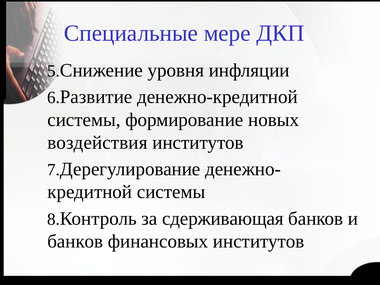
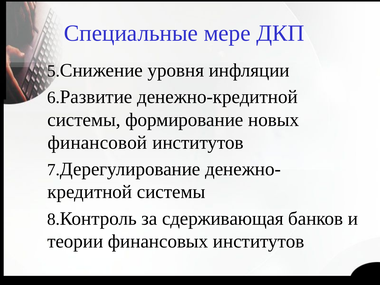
воздействия: воздействия -> финансовой
банков at (75, 241): банков -> теории
